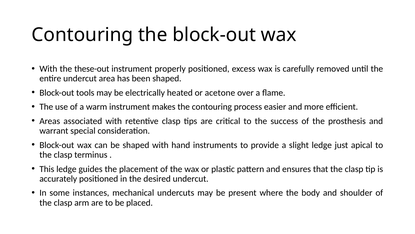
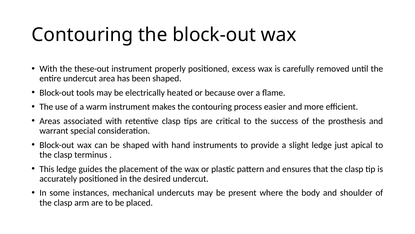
acetone: acetone -> because
